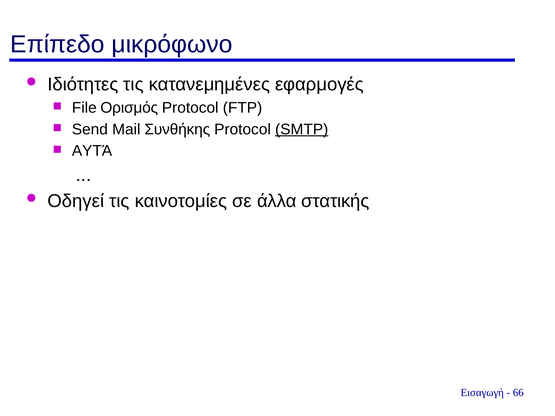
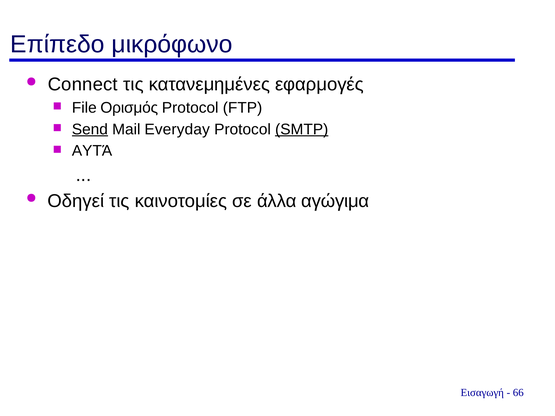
Ιδιότητες: Ιδιότητες -> Connect
Send underline: none -> present
Συνθήκης: Συνθήκης -> Everyday
στατικής: στατικής -> αγώγιμα
